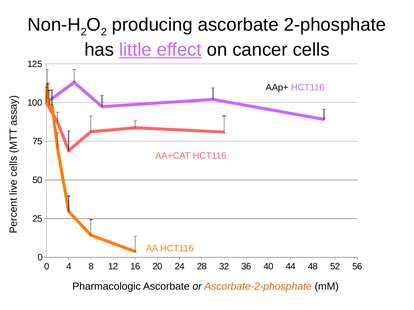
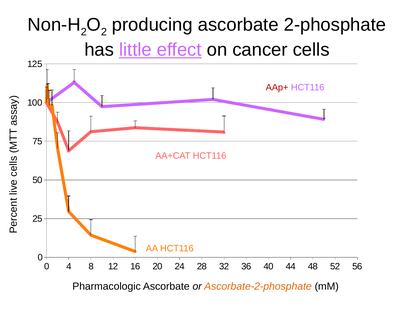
AAp+ colour: black -> red
